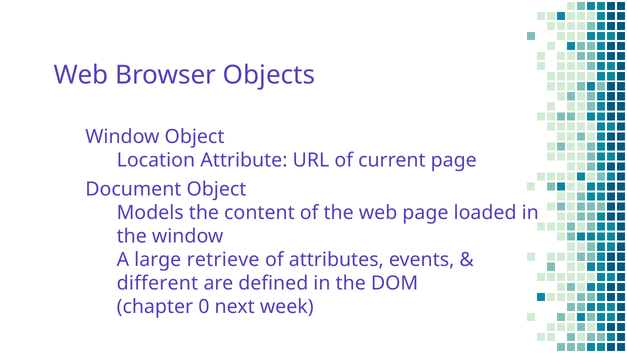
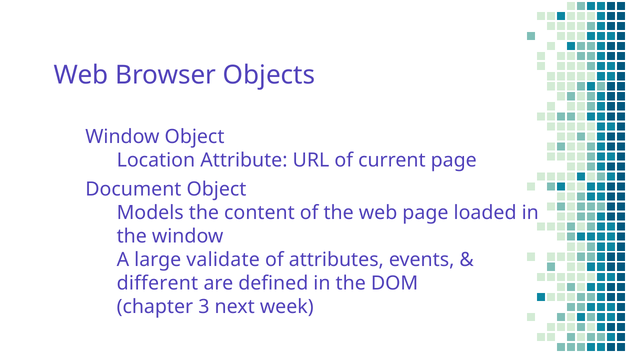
retrieve: retrieve -> validate
0: 0 -> 3
